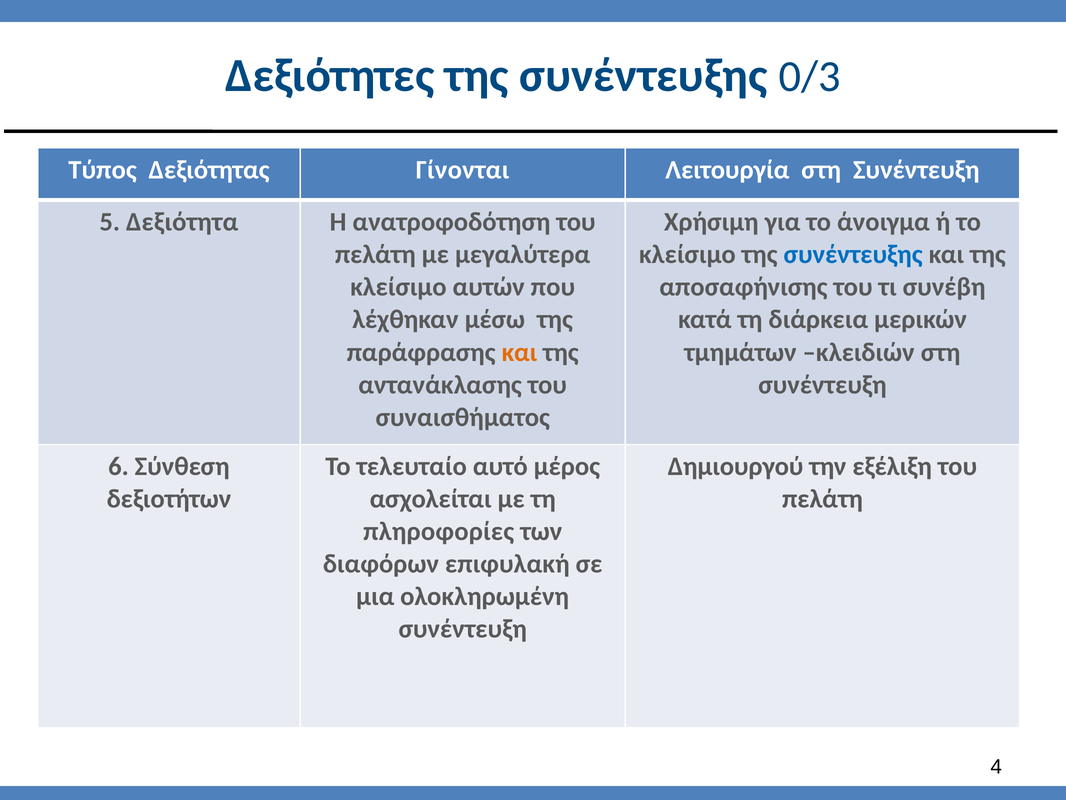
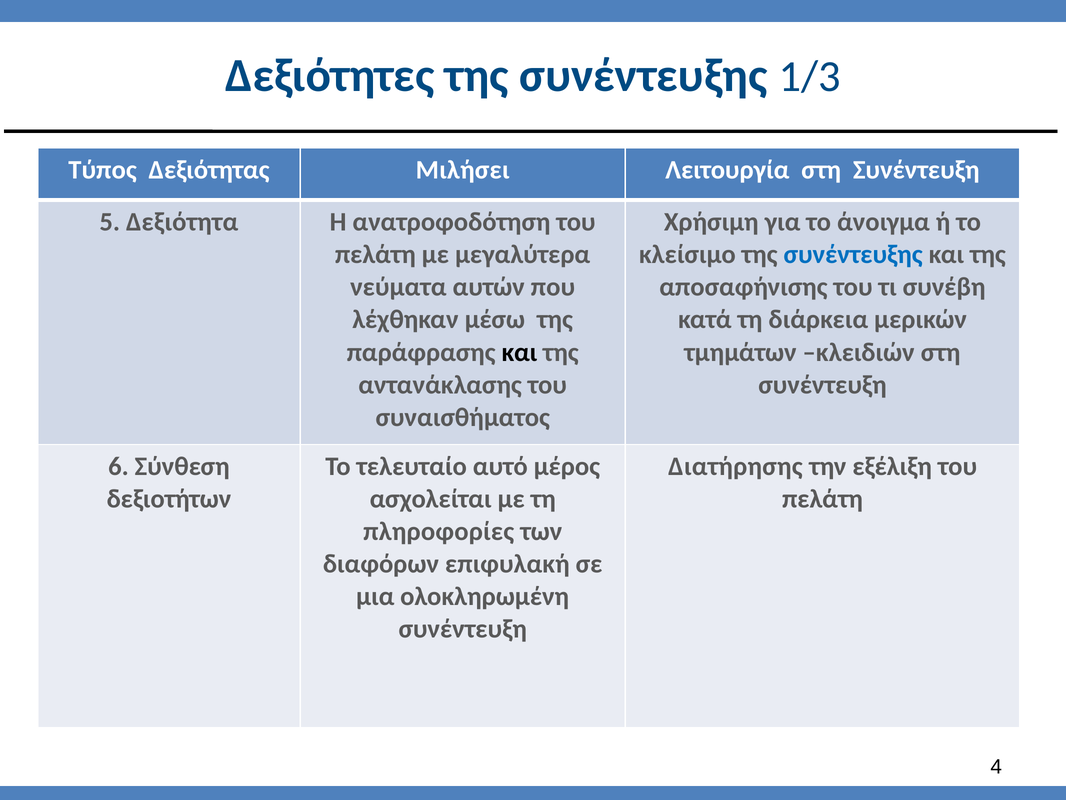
0/3: 0/3 -> 1/3
Γίνονται: Γίνονται -> Μιλήσει
κλείσιμο at (398, 287): κλείσιμο -> νεύματα
και at (519, 352) colour: orange -> black
Δημιουργού: Δημιουργού -> Διατήρησης
